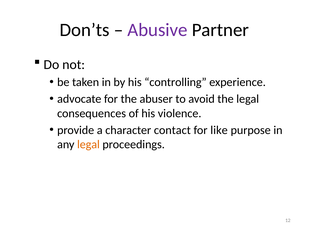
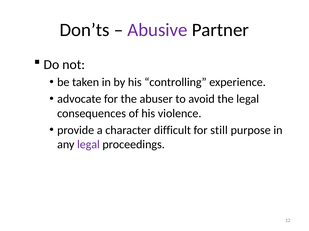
contact: contact -> difficult
like: like -> still
legal at (88, 145) colour: orange -> purple
